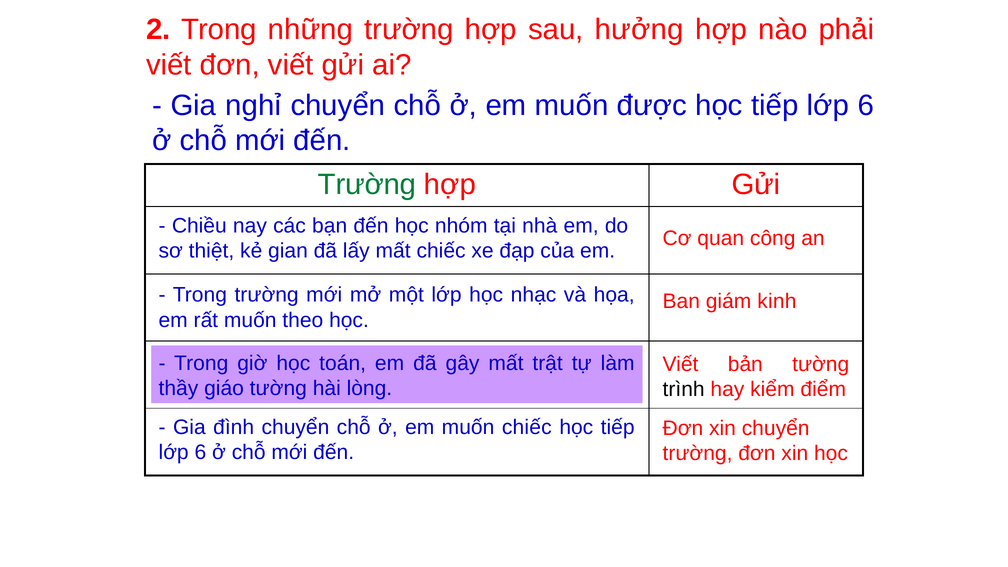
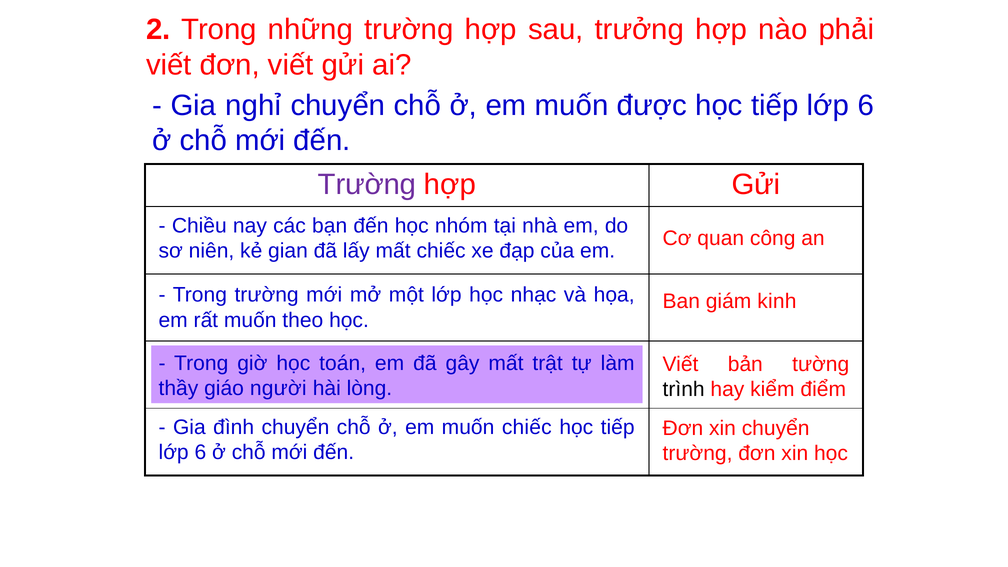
hưởng: hưởng -> trưởng
Trường at (367, 184) colour: green -> purple
thiệt: thiệt -> niên
giáo tường: tường -> người
